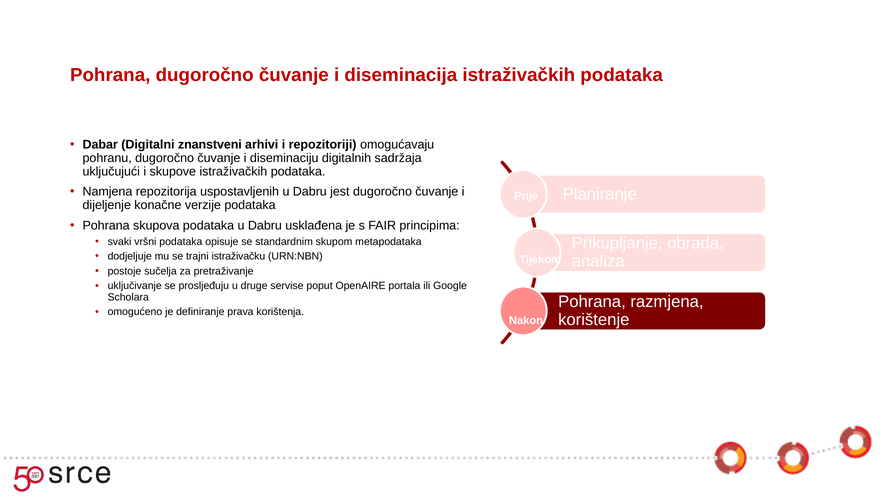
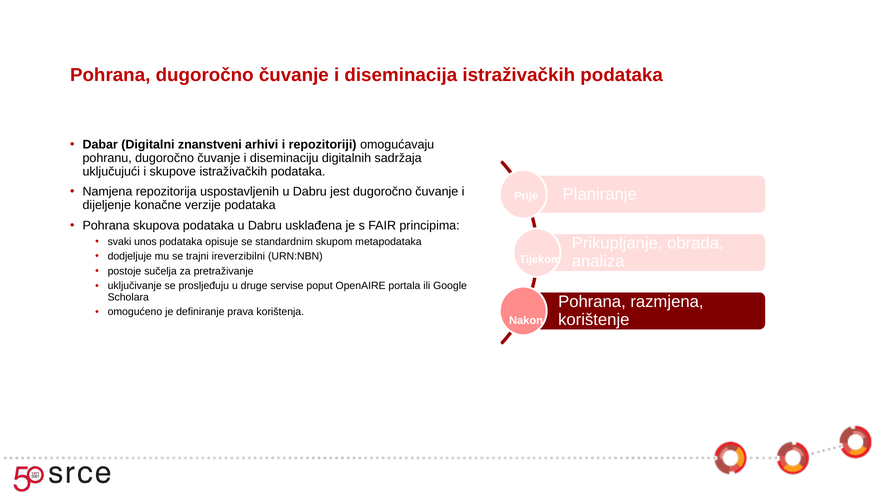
vršni: vršni -> unos
istraživačku: istraživačku -> ireverzibilni
